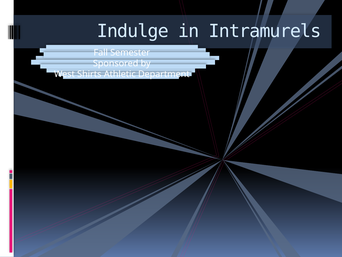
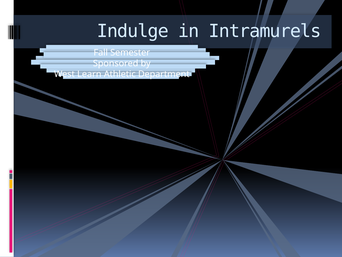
Shirts: Shirts -> Learn
